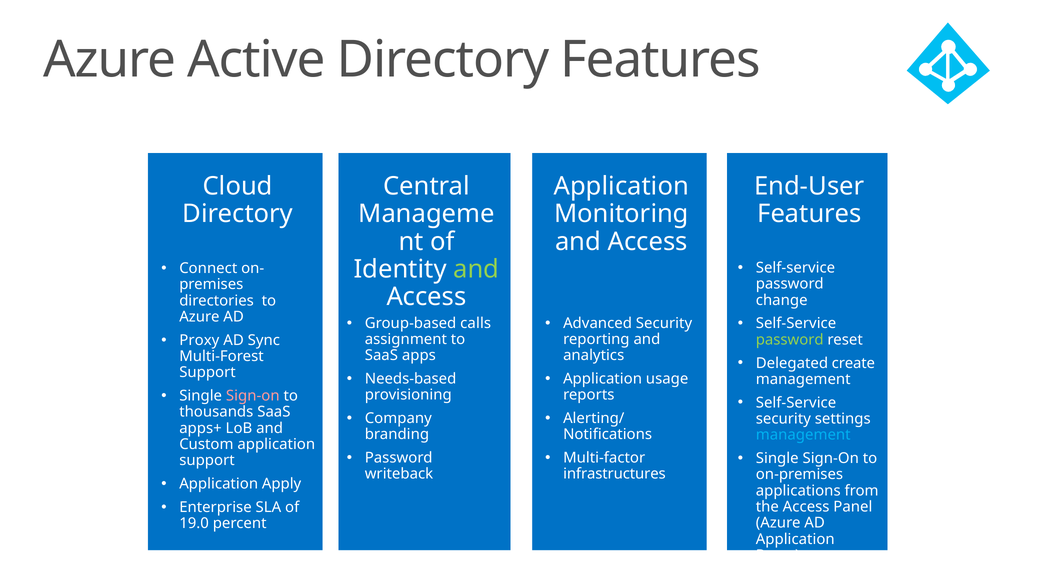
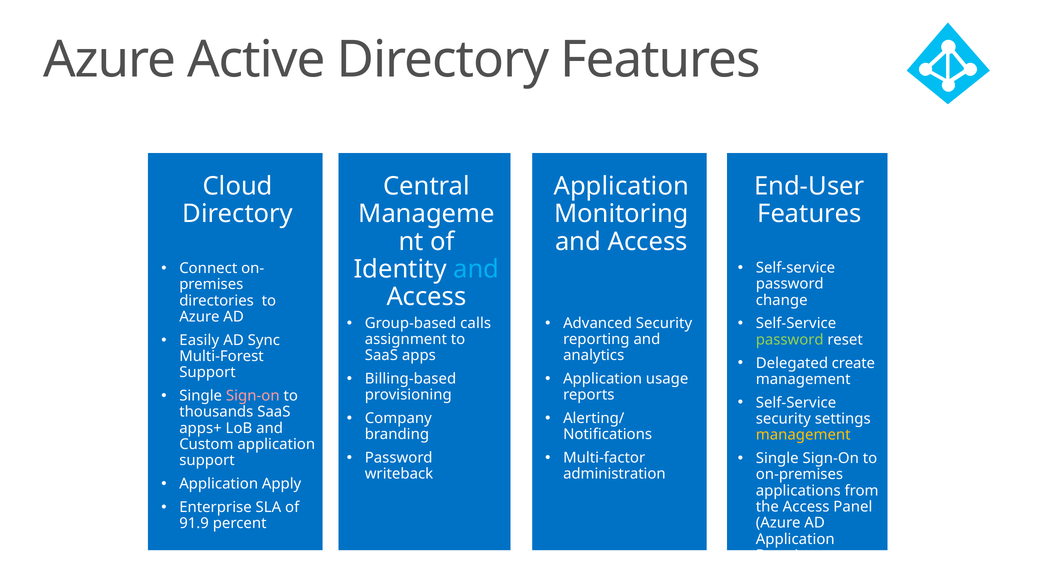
and at (476, 269) colour: light green -> light blue
Proxy at (199, 340): Proxy -> Easily
Needs-based: Needs-based -> Billing-based
management at (803, 435) colour: light blue -> yellow
infrastructures: infrastructures -> administration
19.0: 19.0 -> 91.9
